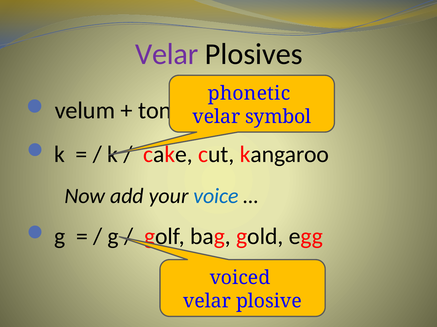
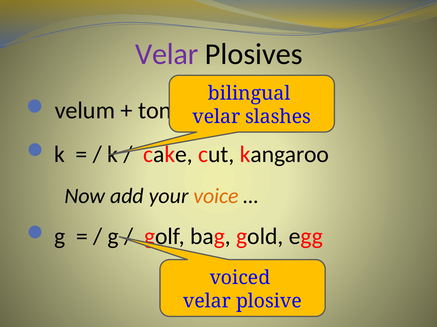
phonetic: phonetic -> bilingual
symbol: symbol -> slashes
voice colour: blue -> orange
